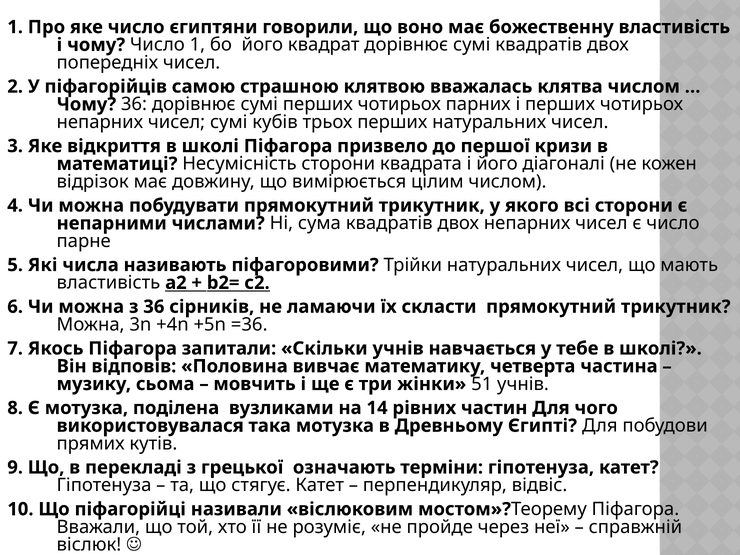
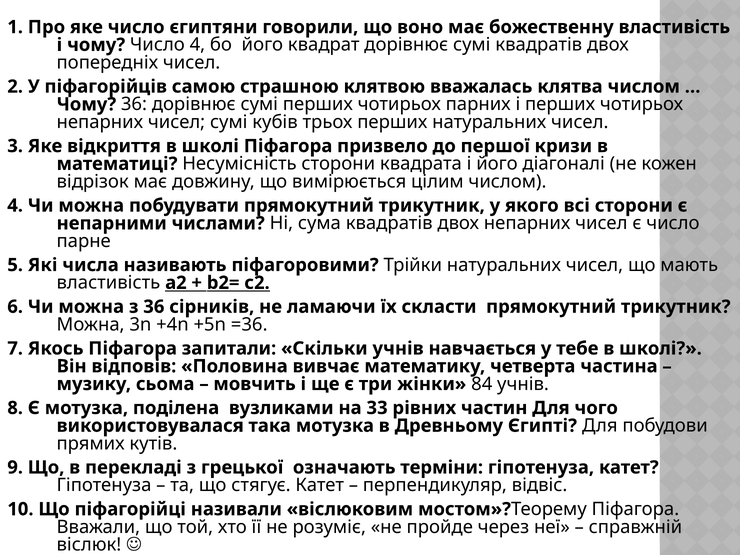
Число 1: 1 -> 4
51: 51 -> 84
14: 14 -> 33
